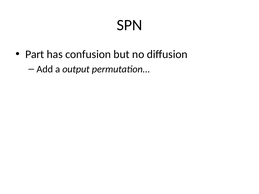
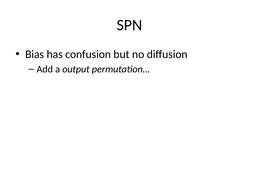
Part: Part -> Bias
